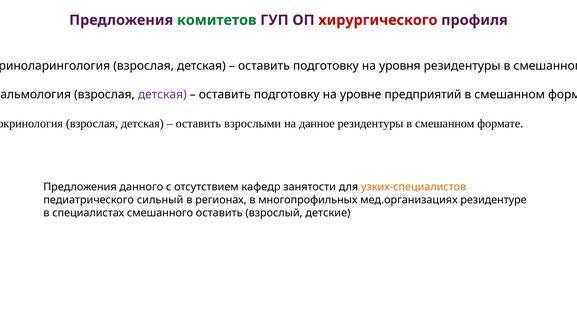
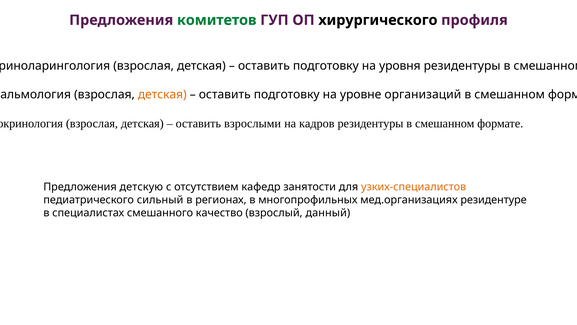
хирургического colour: red -> black
детская at (162, 95) colour: purple -> orange
предприятий: предприятий -> организаций
данное: данное -> кадров
данного: данного -> детскую
смешанного оставить: оставить -> качество
детские: детские -> данный
